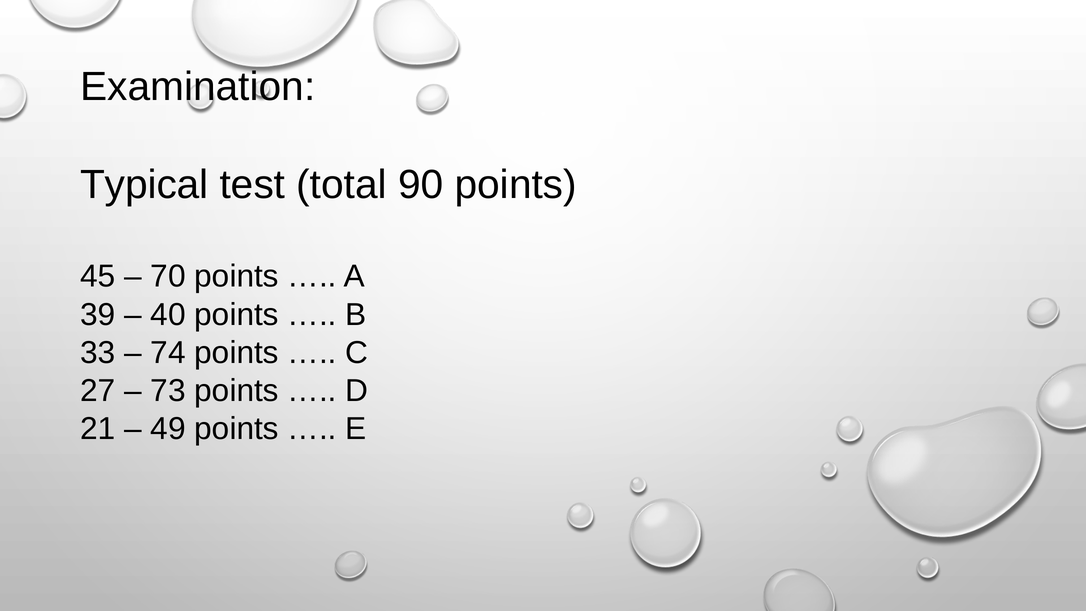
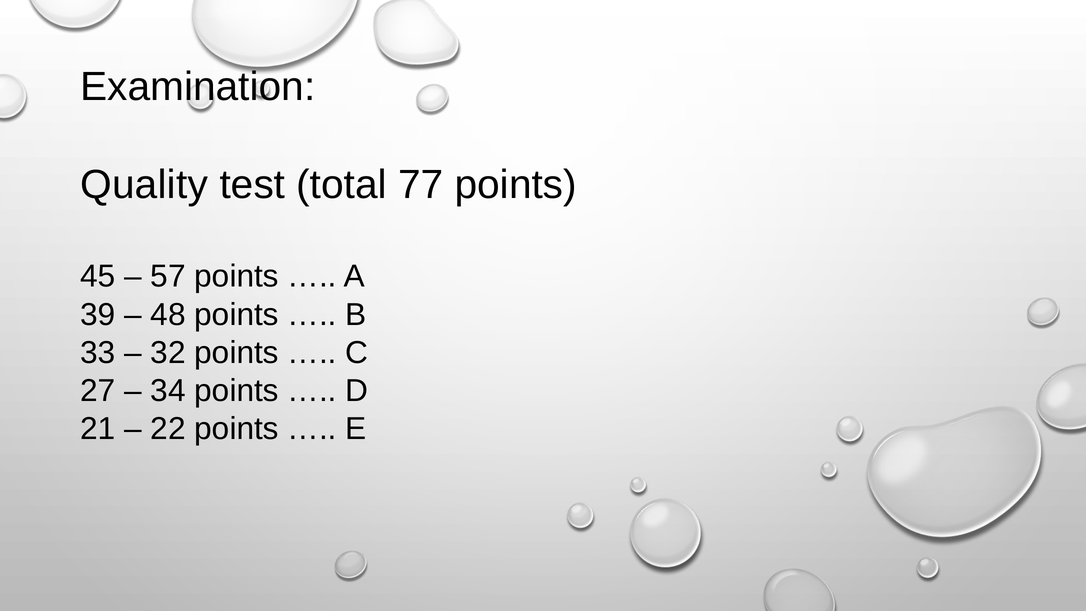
Typical: Typical -> Quality
90: 90 -> 77
70: 70 -> 57
40: 40 -> 48
74: 74 -> 32
73: 73 -> 34
49: 49 -> 22
